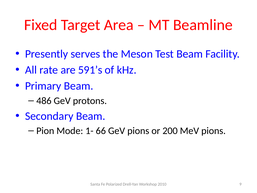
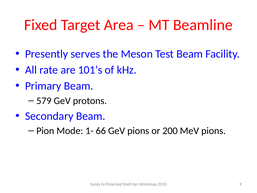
591’s: 591’s -> 101’s
486: 486 -> 579
